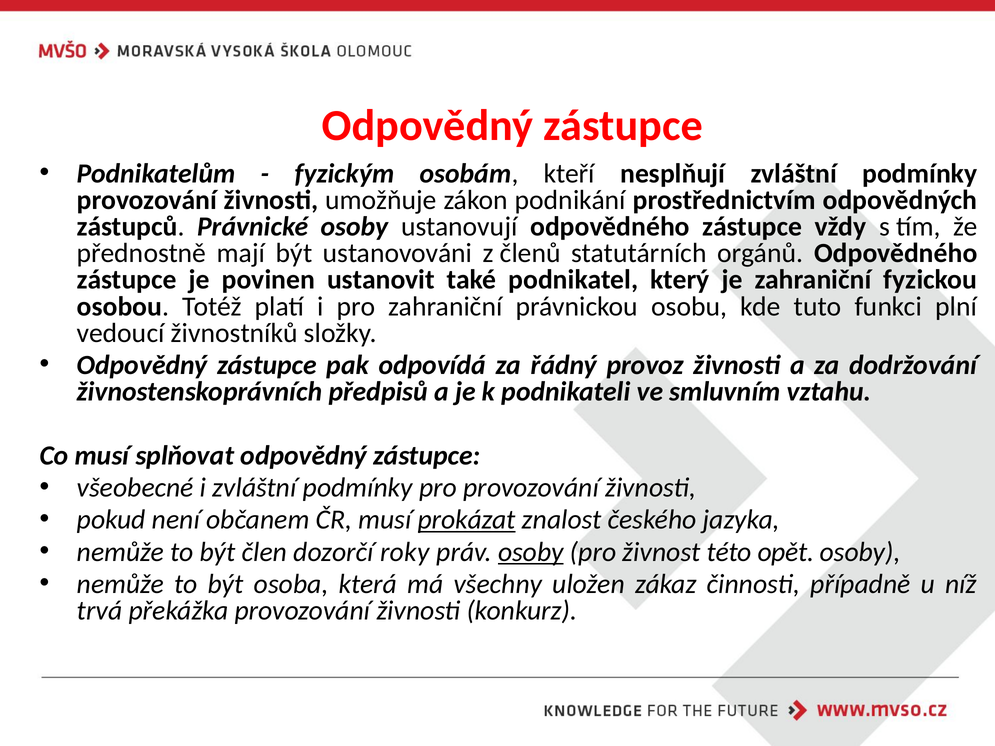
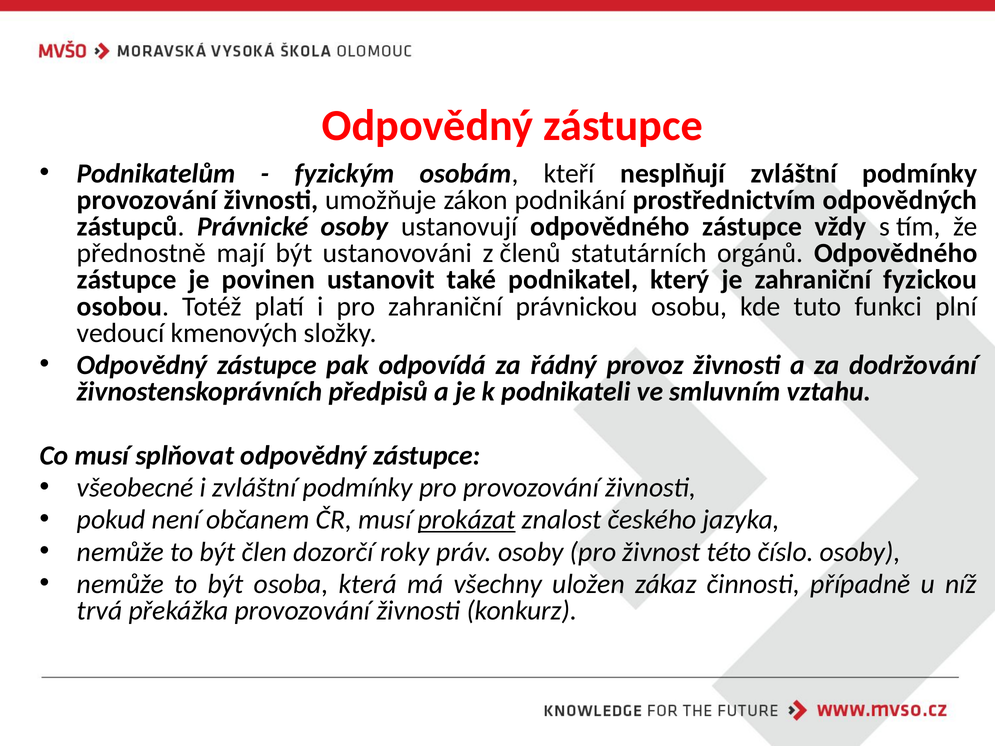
živnostníků: živnostníků -> kmenových
osoby at (531, 552) underline: present -> none
opět: opět -> číslo
